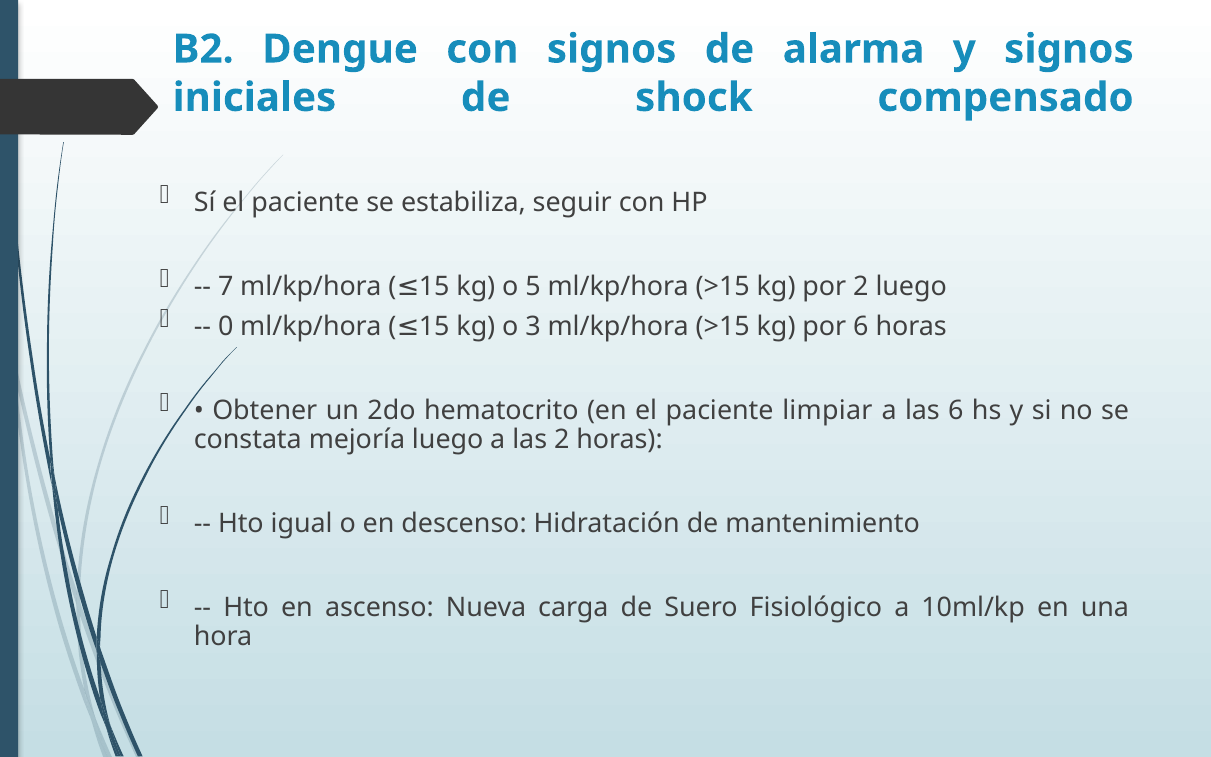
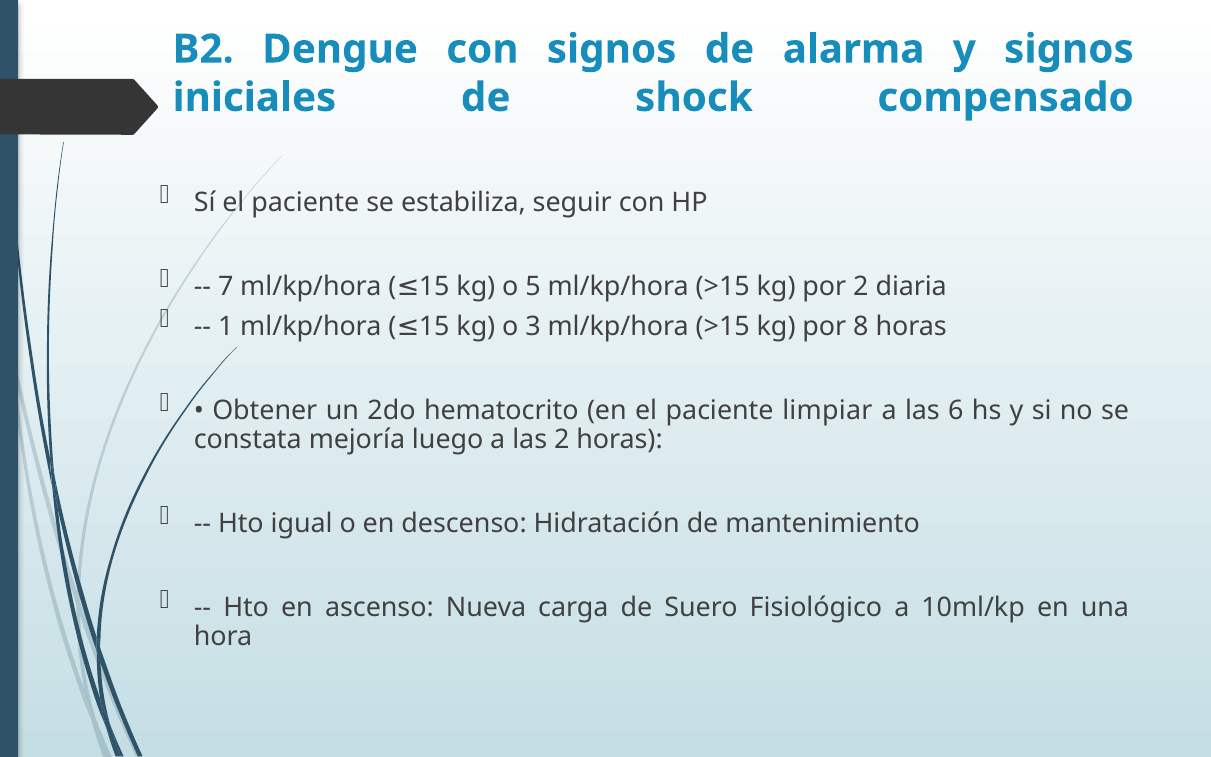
2 luego: luego -> diaria
0: 0 -> 1
por 6: 6 -> 8
